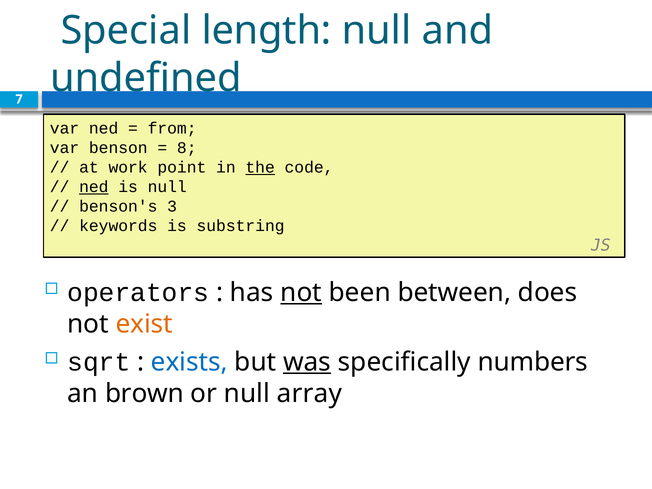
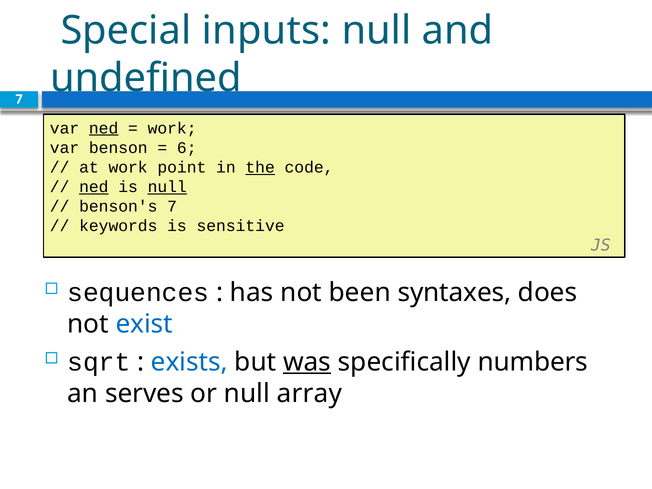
length: length -> inputs
ned at (104, 128) underline: none -> present
from at (172, 128): from -> work
8: 8 -> 6
null at (167, 187) underline: none -> present
benson's 3: 3 -> 7
substring: substring -> sensitive
operators: operators -> sequences
not at (301, 293) underline: present -> none
between: between -> syntaxes
exist colour: orange -> blue
brown: brown -> serves
